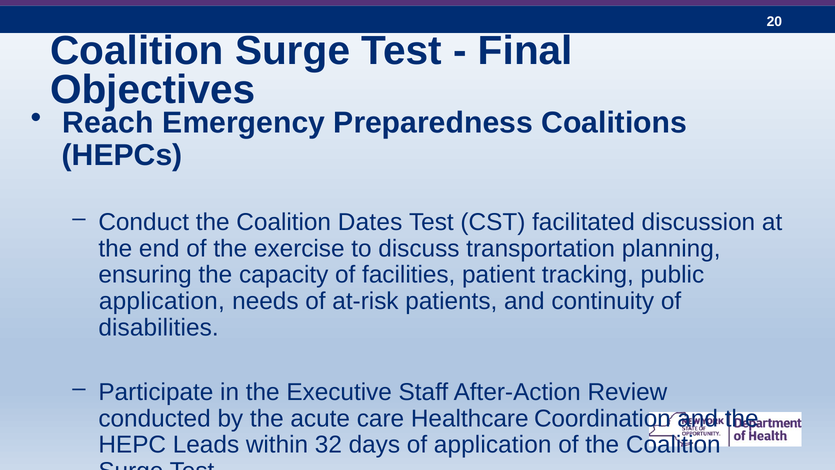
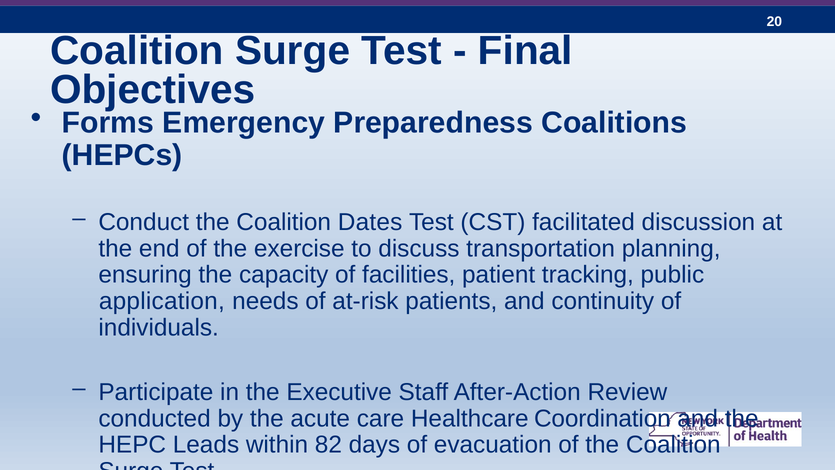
Reach: Reach -> Forms
disabilities: disabilities -> individuals
32: 32 -> 82
of application: application -> evacuation
